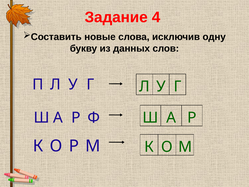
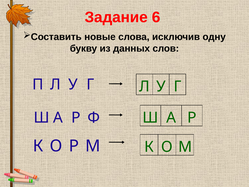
4: 4 -> 6
